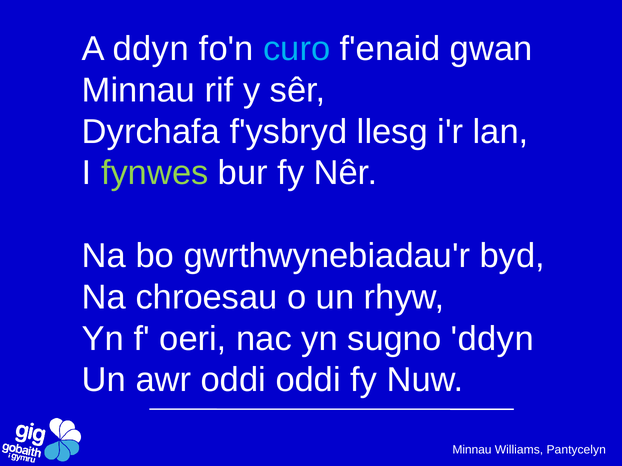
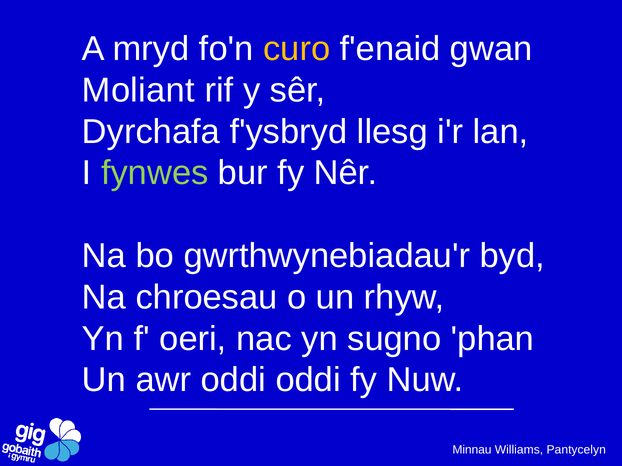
A ddyn: ddyn -> mryd
curo colour: light blue -> yellow
Minnau at (139, 90): Minnau -> Moliant
sugno ddyn: ddyn -> phan
